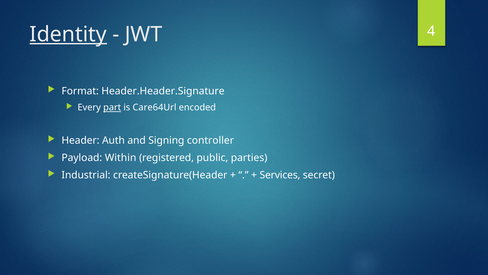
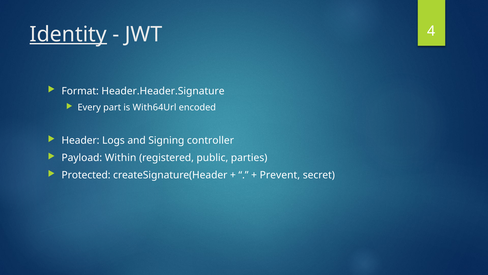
part underline: present -> none
Care64Url: Care64Url -> With64Url
Auth: Auth -> Logs
Industrial: Industrial -> Protected
Services: Services -> Prevent
